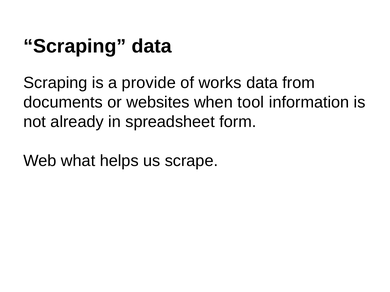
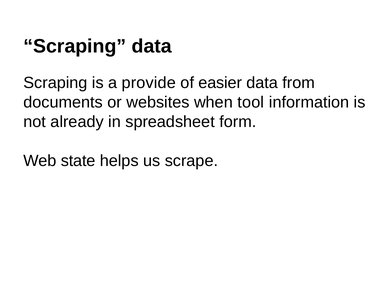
works: works -> easier
what: what -> state
